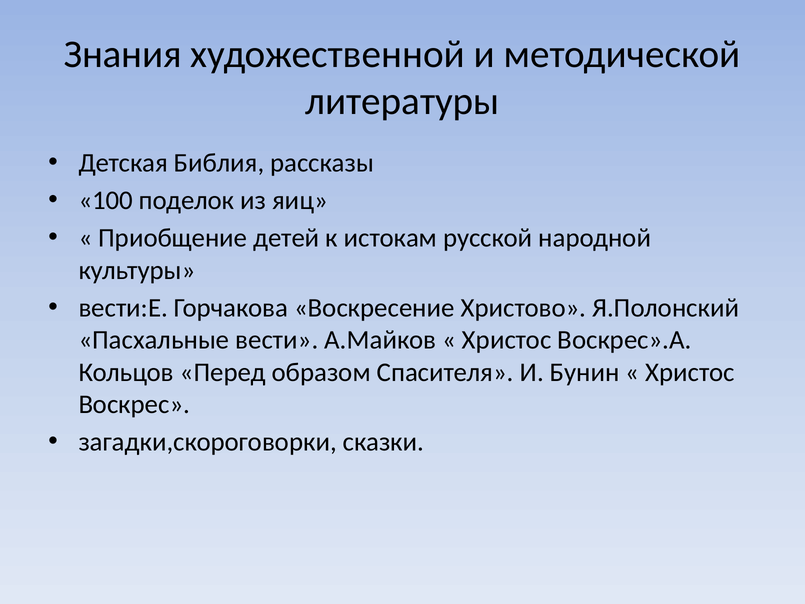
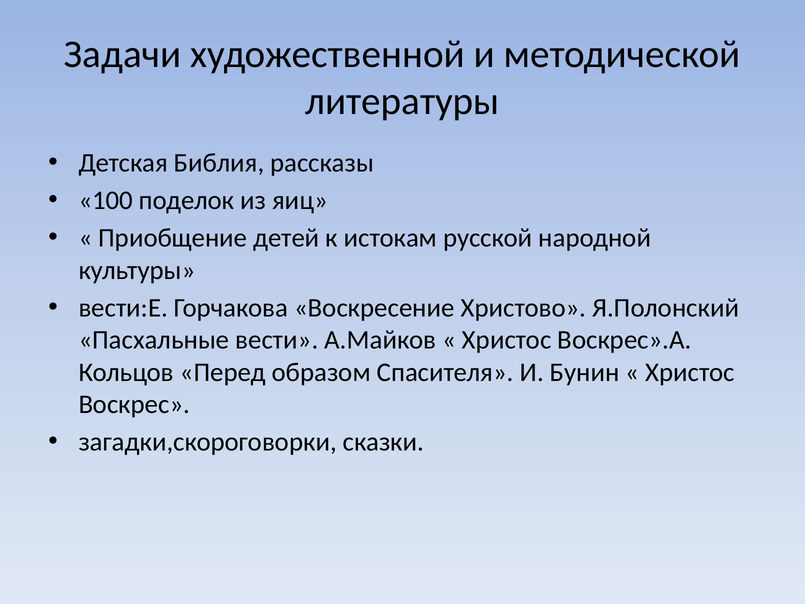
Знания: Знания -> Задачи
